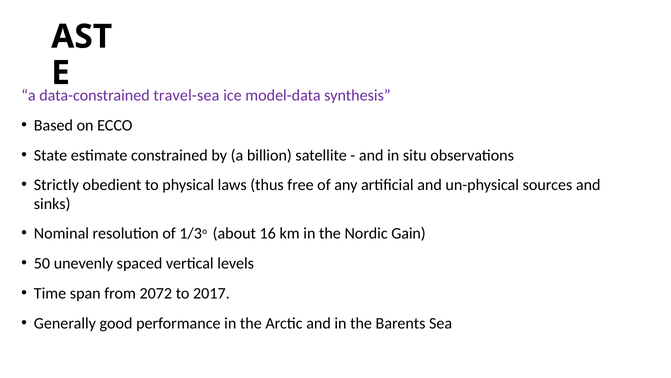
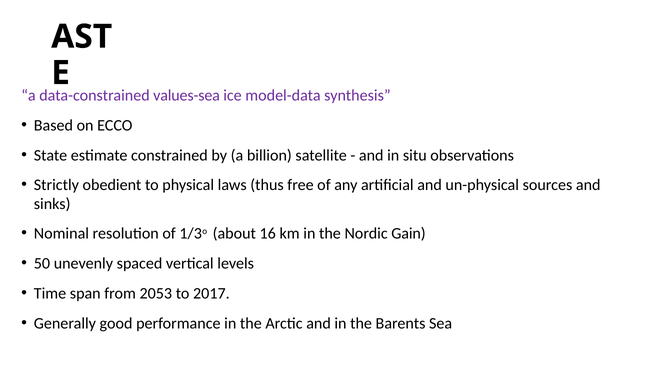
travel-sea: travel-sea -> values-sea
2072: 2072 -> 2053
